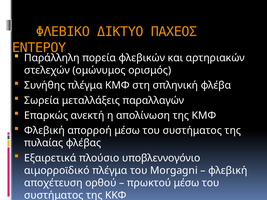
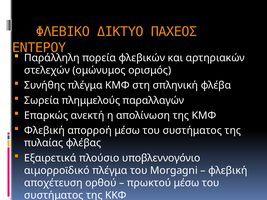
μεταλλάξεις: μεταλλάξεις -> πλημμελούς
